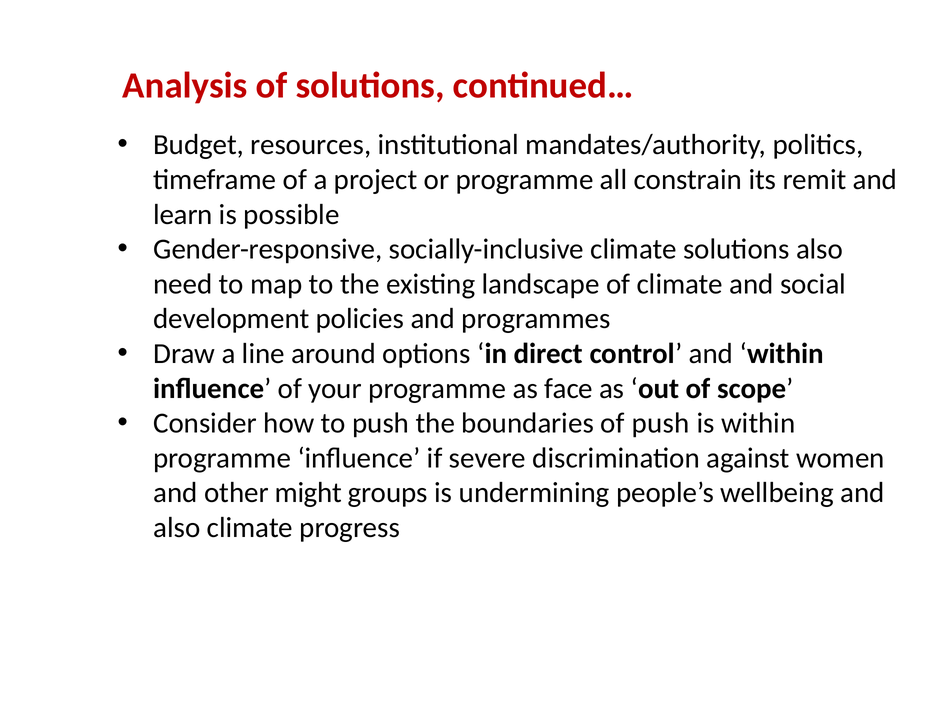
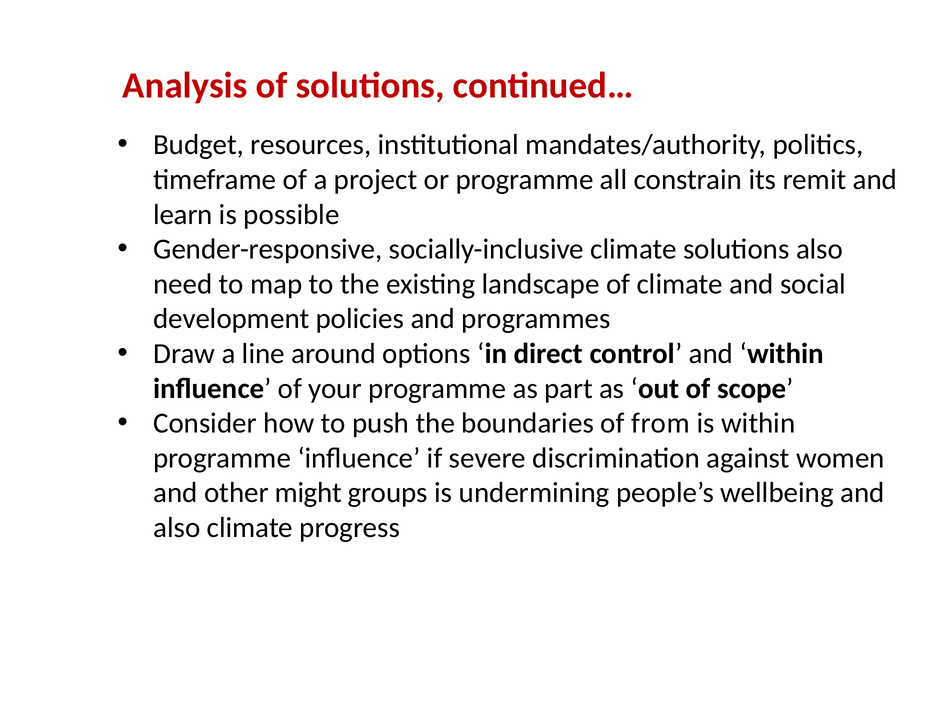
face: face -> part
of push: push -> from
